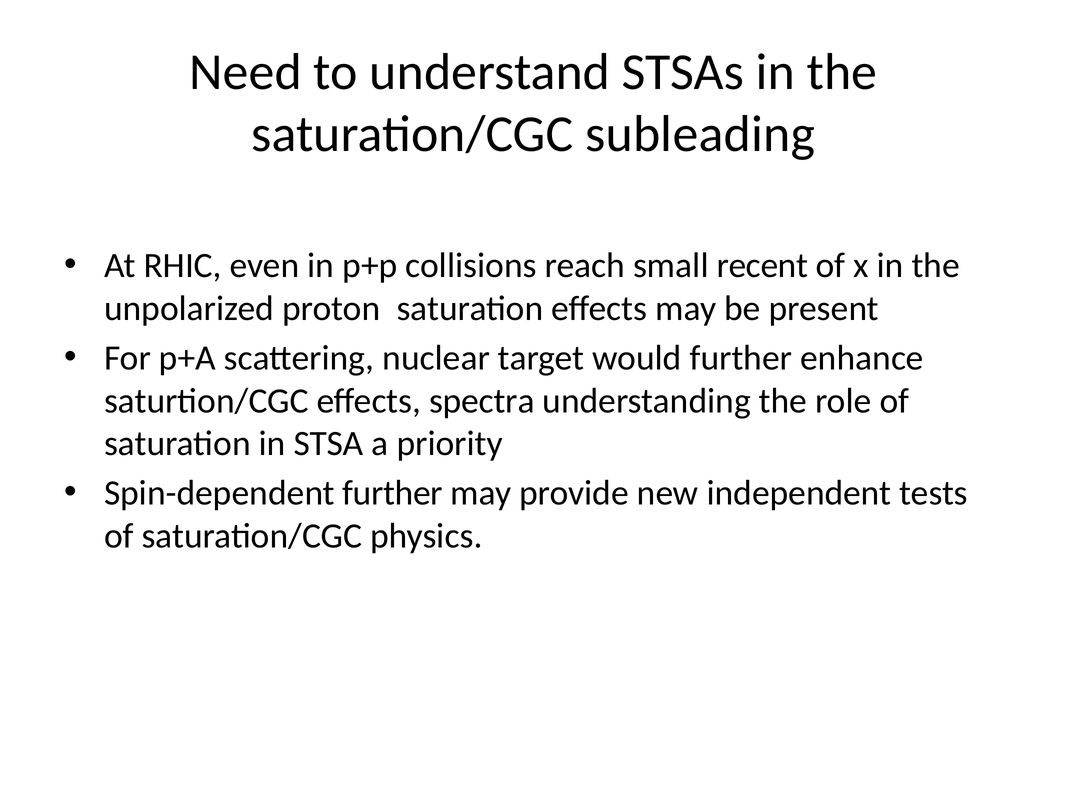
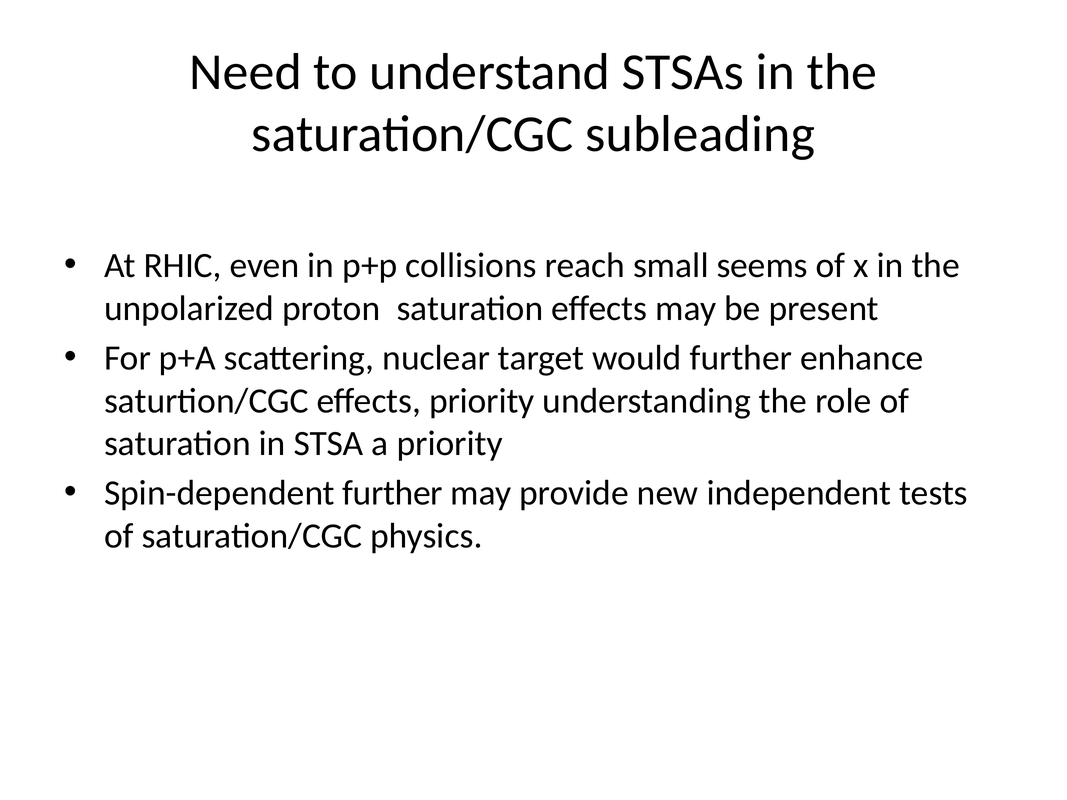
recent: recent -> seems
effects spectra: spectra -> priority
